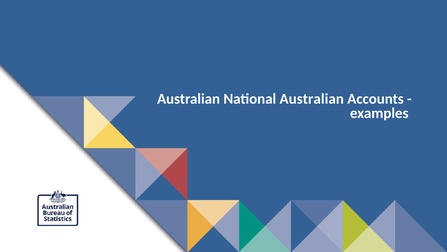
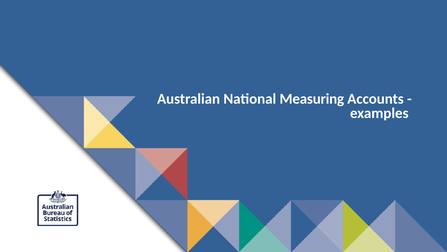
National Australian: Australian -> Measuring
